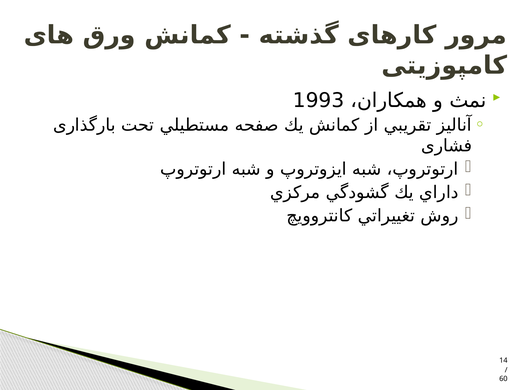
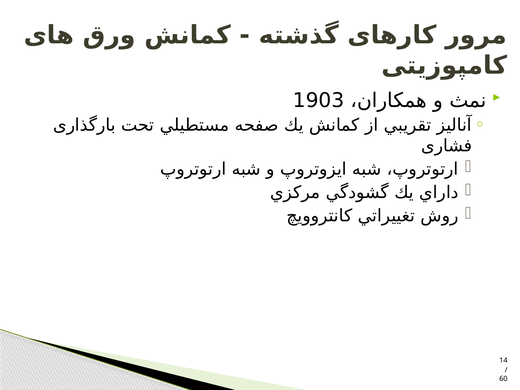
1993: 1993 -> 1903
